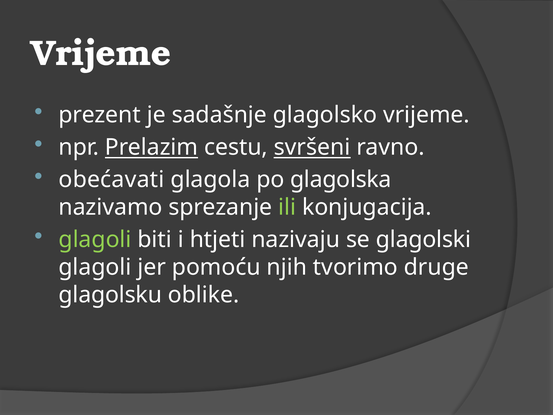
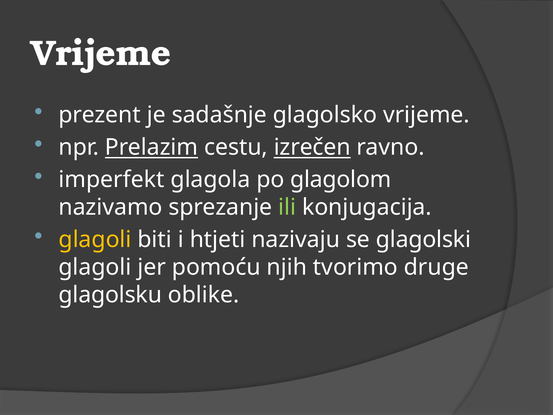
svršeni: svršeni -> izrečen
obećavati: obećavati -> imperfekt
glagolska: glagolska -> glagolom
glagoli at (95, 239) colour: light green -> yellow
